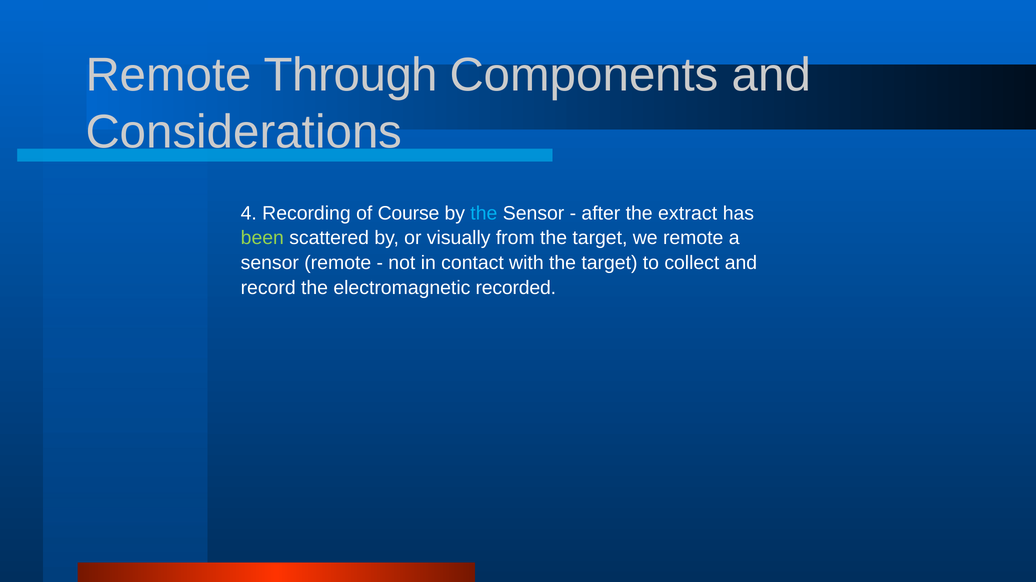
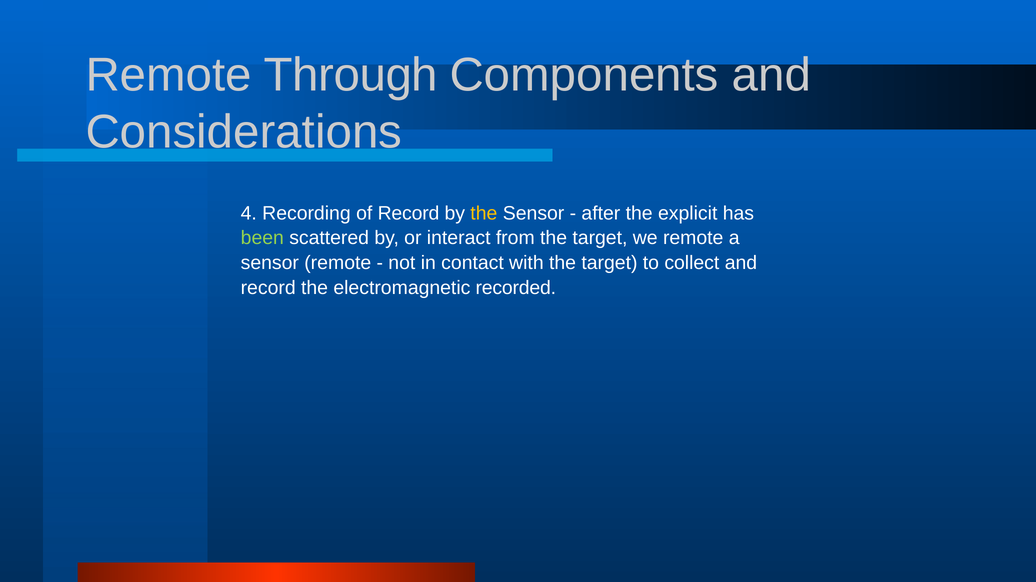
of Course: Course -> Record
the at (484, 213) colour: light blue -> yellow
extract: extract -> explicit
visually: visually -> interact
